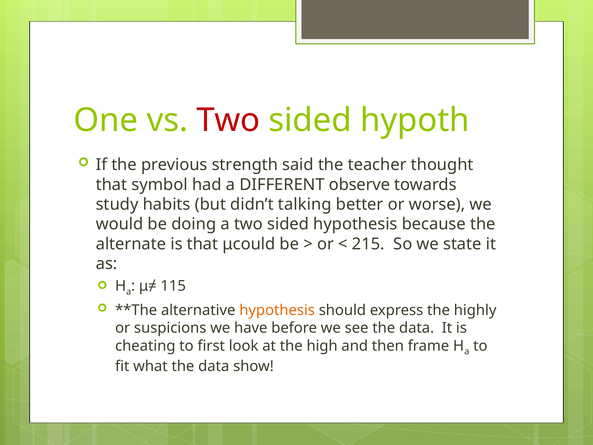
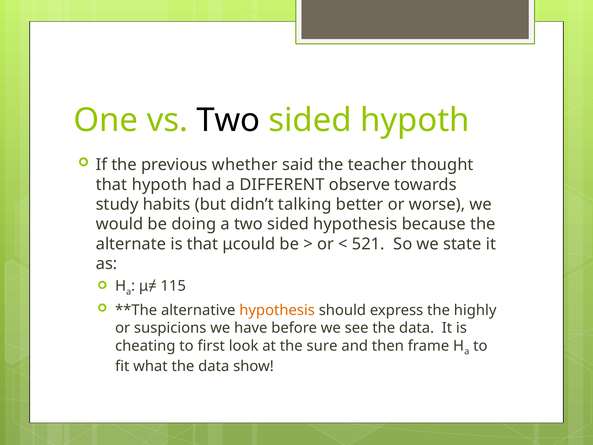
Two at (228, 120) colour: red -> black
strength: strength -> whether
that symbol: symbol -> hypoth
215: 215 -> 521
high: high -> sure
